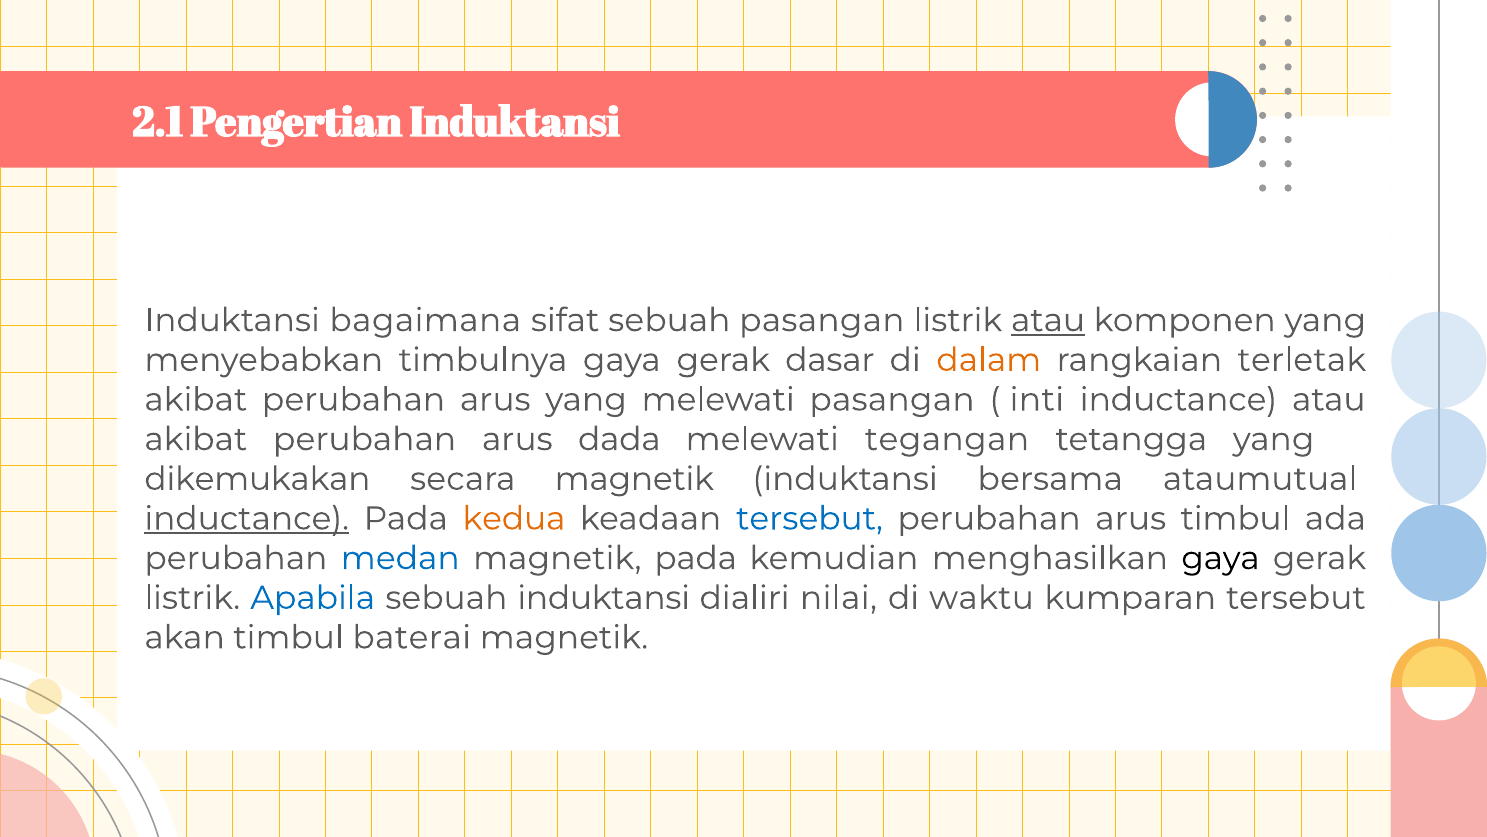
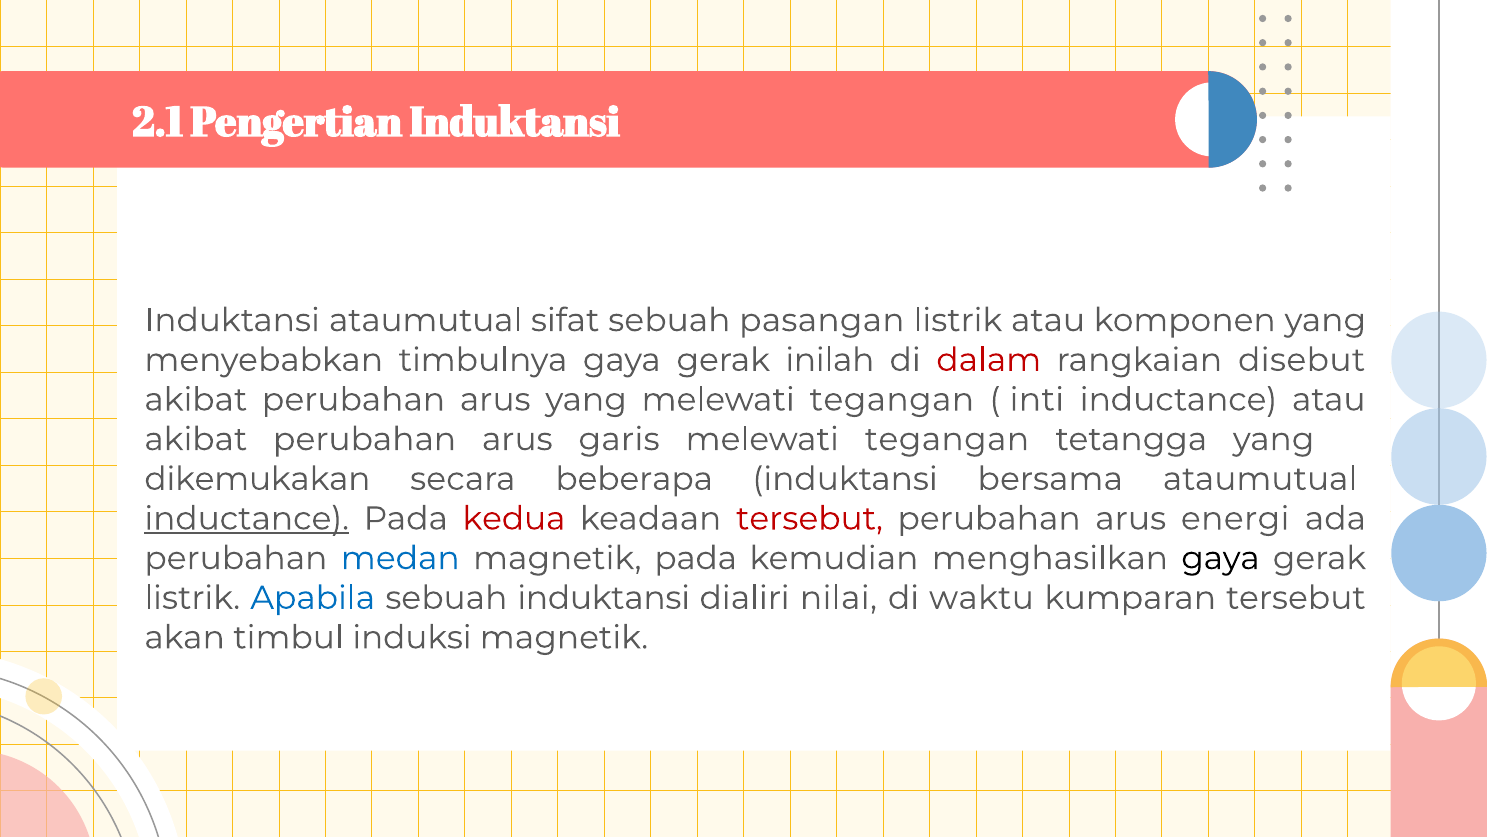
Induktansi bagaimana: bagaimana -> ataumutual
atau at (1048, 320) underline: present -> none
dasar: dasar -> inilah
dalam colour: orange -> red
terletak: terletak -> disebut
yang melewati pasangan: pasangan -> tegangan
dada: dada -> garis
secara magnetik: magnetik -> beberapa
kedua colour: orange -> red
tersebut at (809, 518) colour: blue -> red
arus timbul: timbul -> energi
baterai: baterai -> induksi
